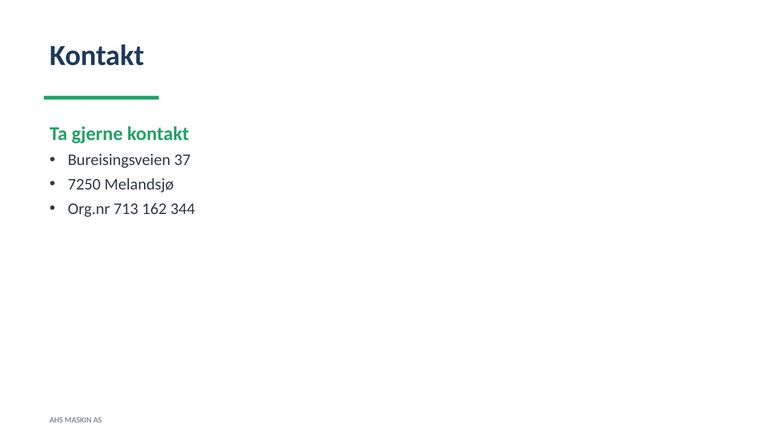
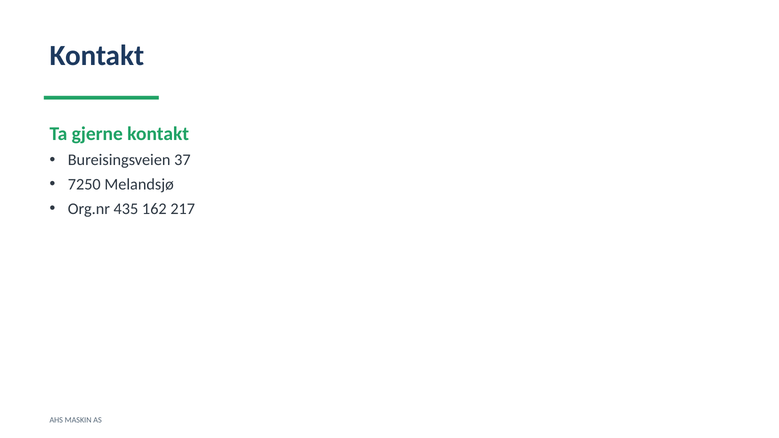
713: 713 -> 435
344: 344 -> 217
